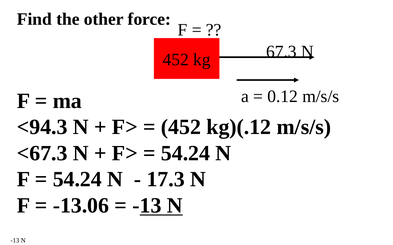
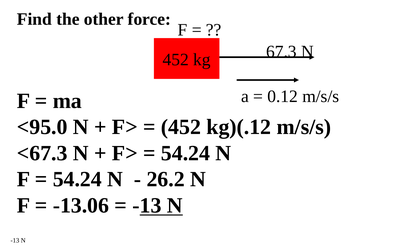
<94.3: <94.3 -> <95.0
17.3: 17.3 -> 26.2
